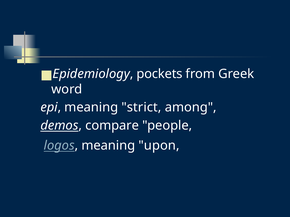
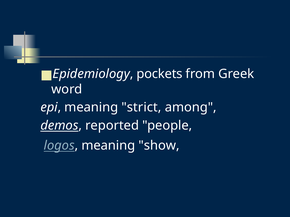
compare: compare -> reported
upon: upon -> show
